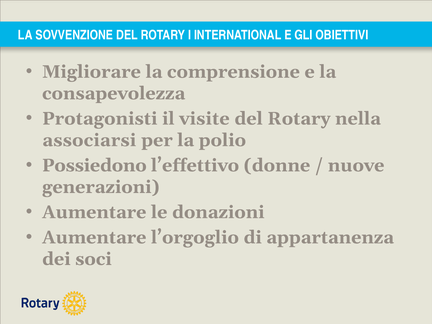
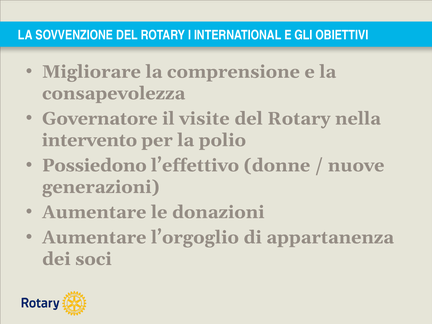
Protagonisti: Protagonisti -> Governatore
associarsi: associarsi -> intervento
